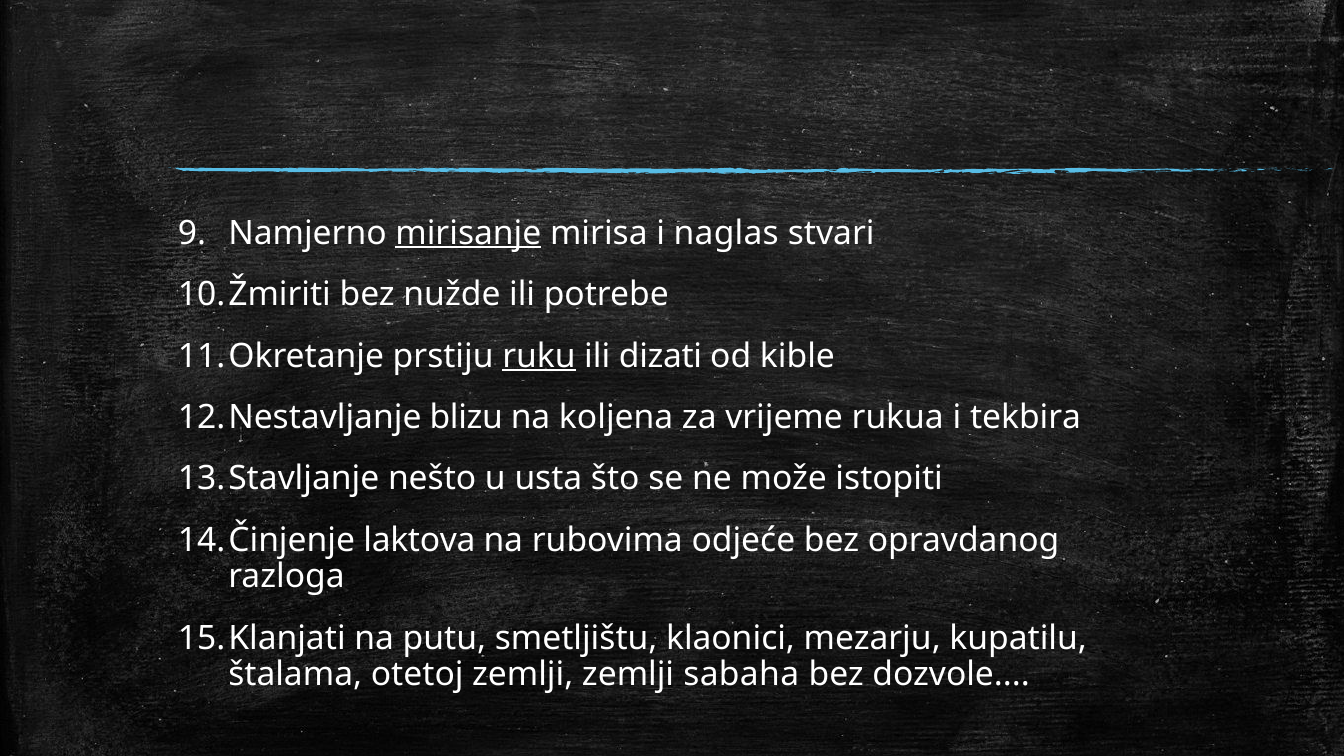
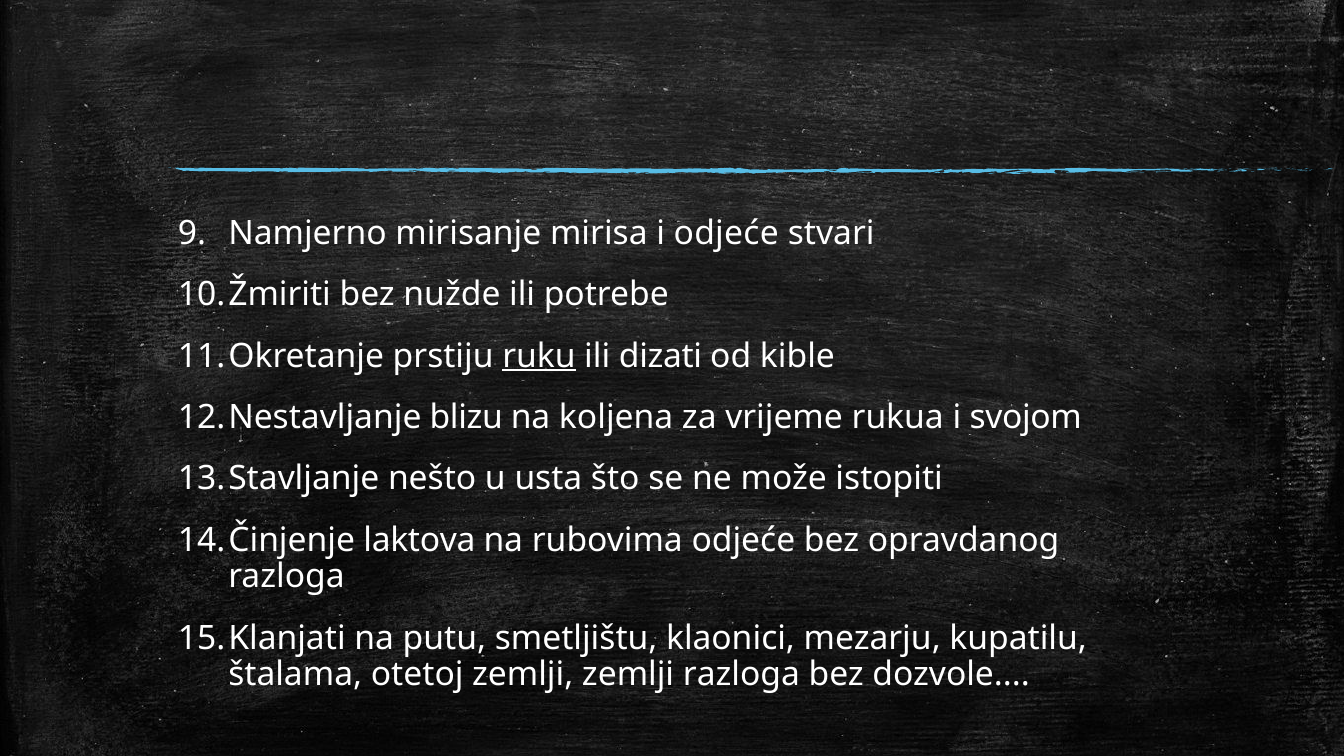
mirisanje underline: present -> none
i naglas: naglas -> odjeće
tekbira: tekbira -> svojom
zemlji sabaha: sabaha -> razloga
